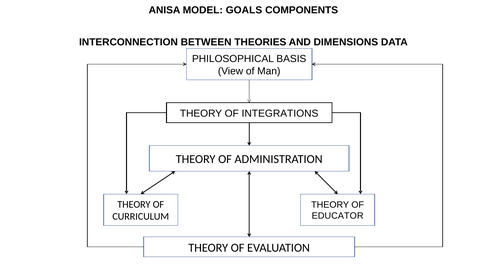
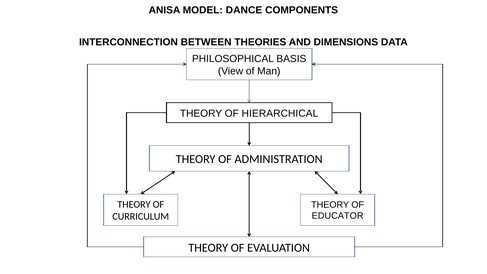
GOALS: GOALS -> DANCE
INTEGRATIONS: INTEGRATIONS -> HIERARCHICAL
